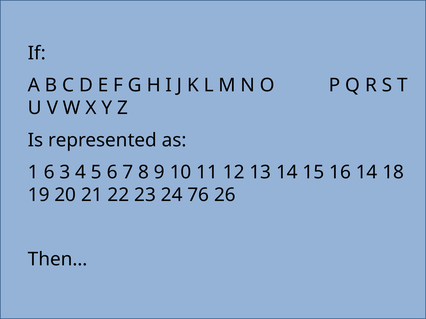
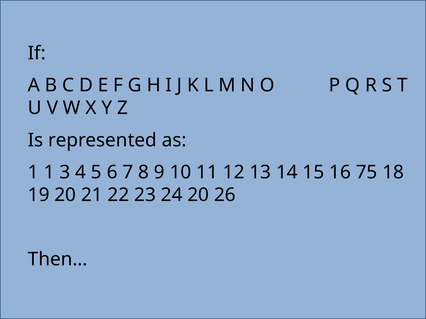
1 6: 6 -> 1
16 14: 14 -> 75
24 76: 76 -> 20
